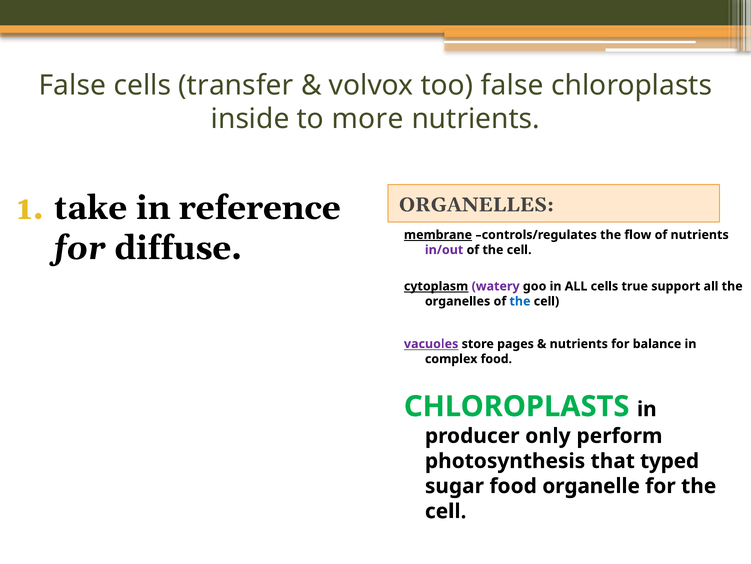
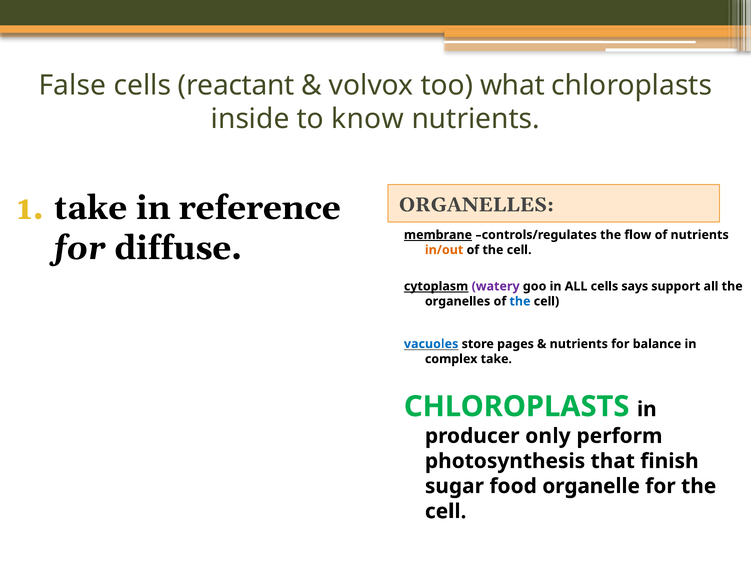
transfer: transfer -> reactant
too false: false -> what
more: more -> know
in/out colour: purple -> orange
true: true -> says
vacuoles colour: purple -> blue
complex food: food -> take
typed: typed -> finish
